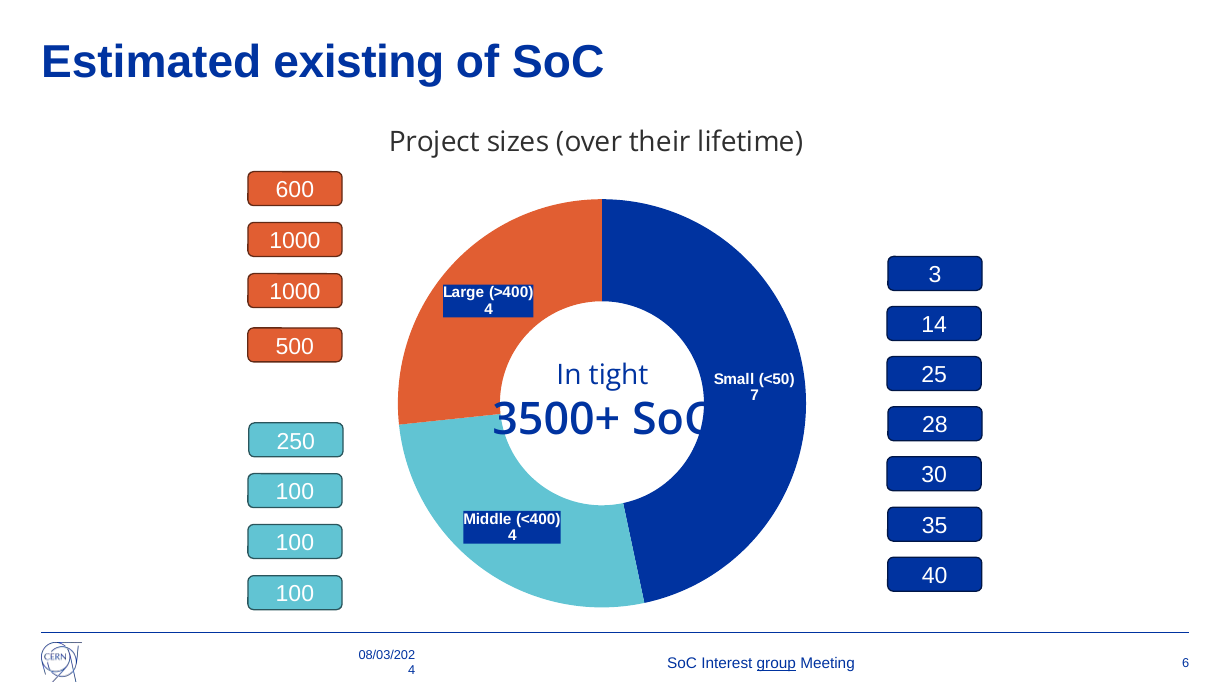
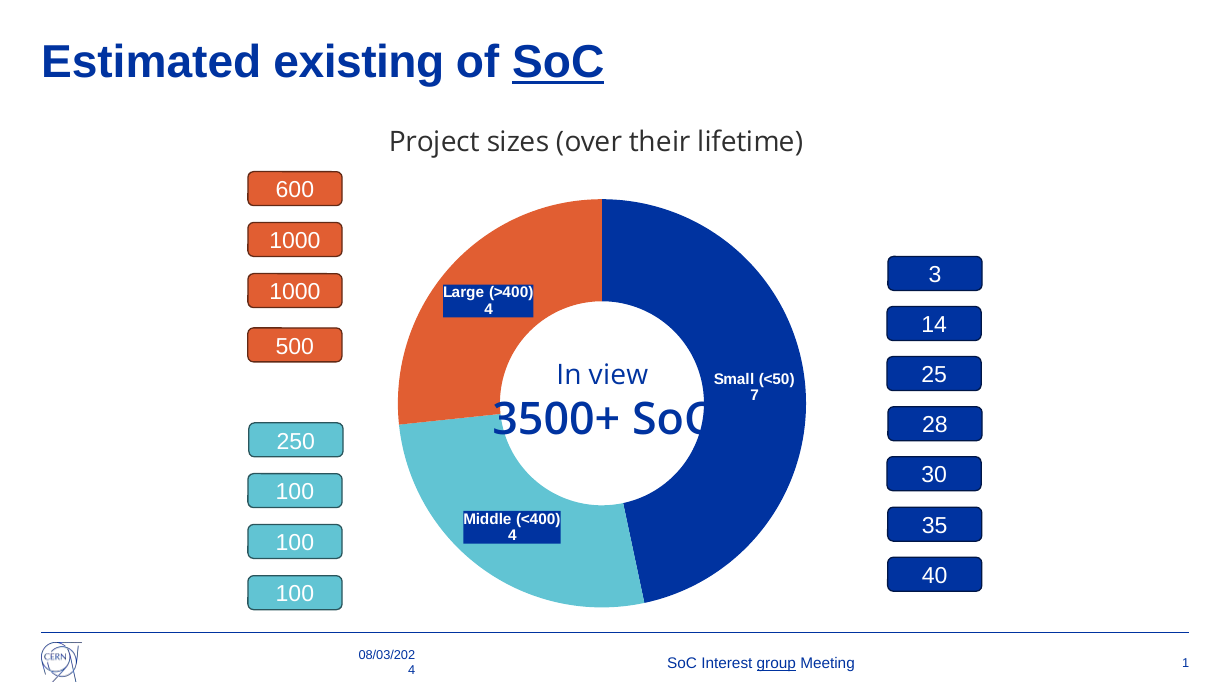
SoC at (558, 62) underline: none -> present
tight: tight -> view
6: 6 -> 1
